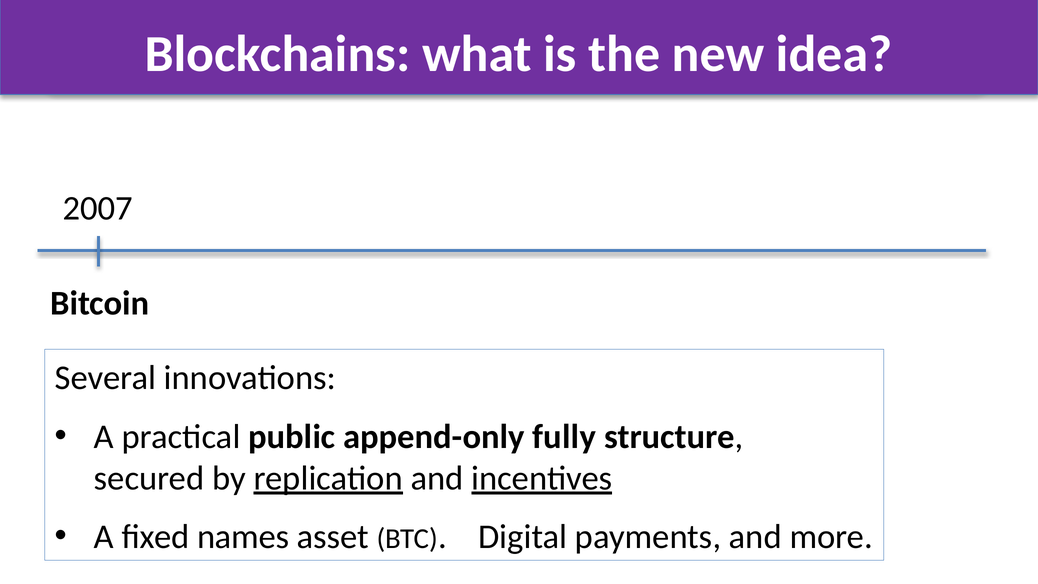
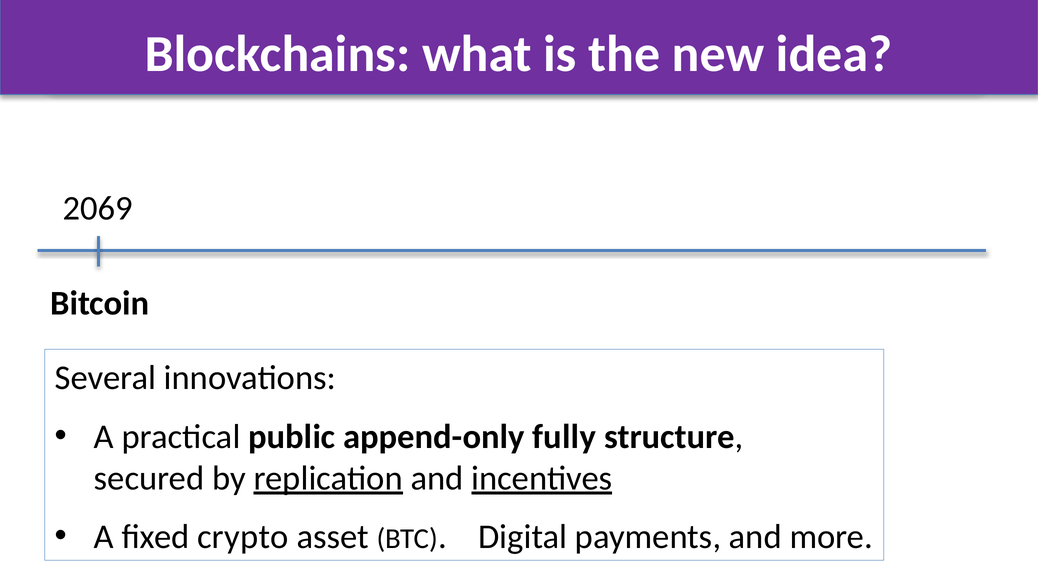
2007: 2007 -> 2069
names: names -> crypto
